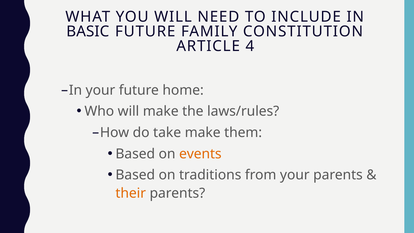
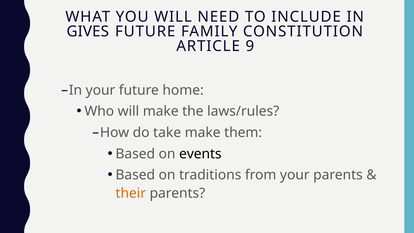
BASIC: BASIC -> GIVES
4: 4 -> 9
events colour: orange -> black
